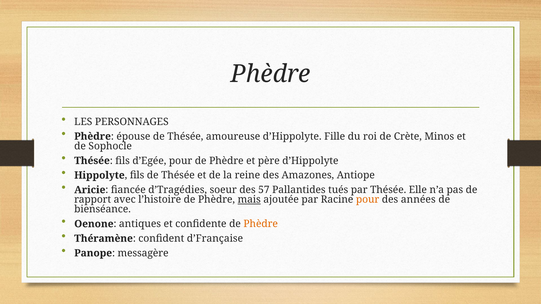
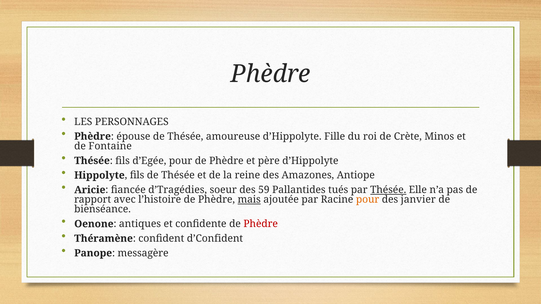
Sophocle: Sophocle -> Fontaine
57: 57 -> 59
Thésée at (388, 190) underline: none -> present
années: années -> janvier
Phèdre at (261, 224) colour: orange -> red
d’Française: d’Française -> d’Confident
